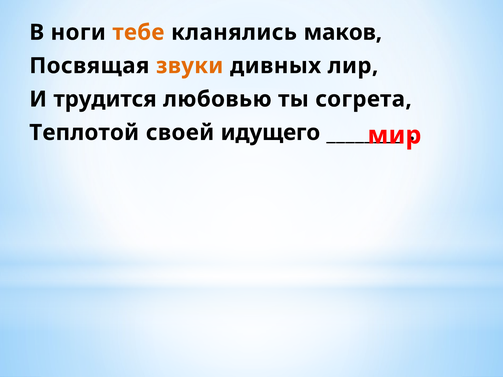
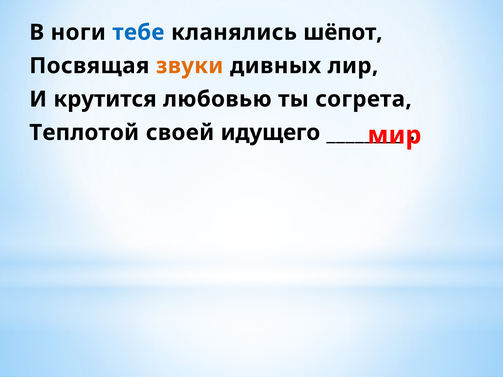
тебе colour: orange -> blue
маков: маков -> шёпот
трудится: трудится -> крутится
